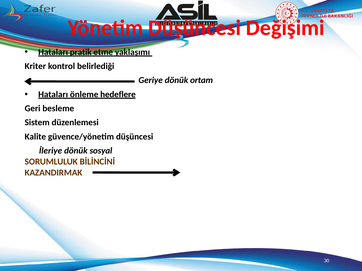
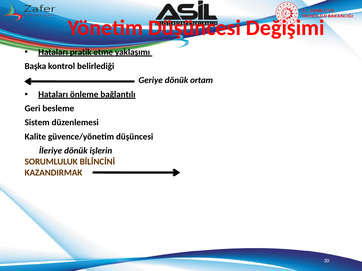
Kriter: Kriter -> Başka
hedeflere: hedeflere -> bağlantılı
sosyal: sosyal -> işlerin
